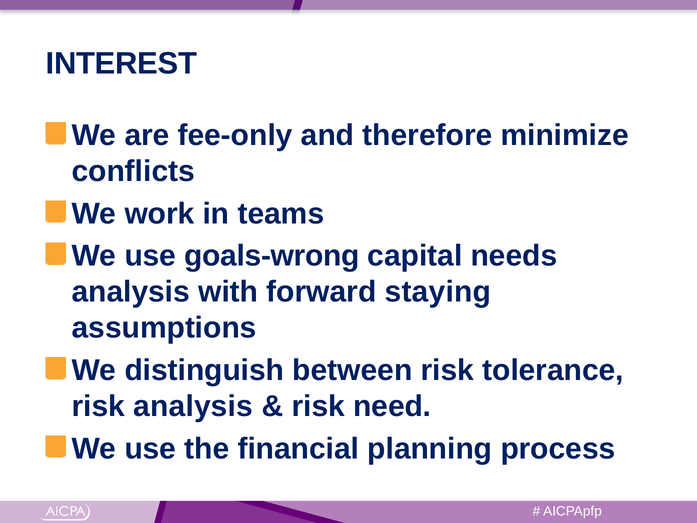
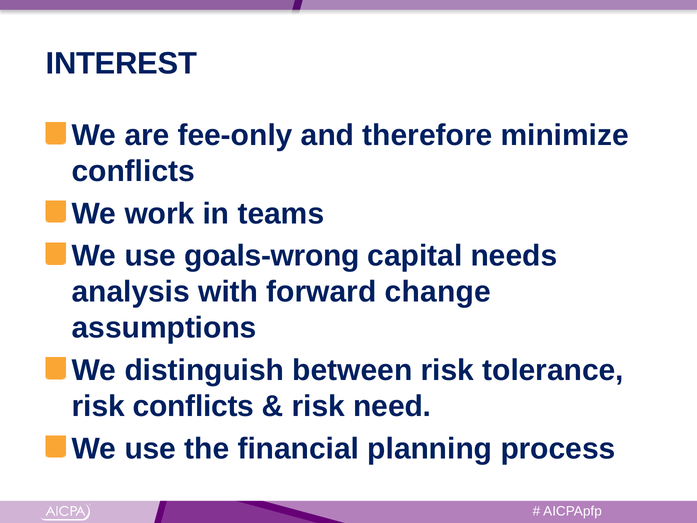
staying: staying -> change
risk analysis: analysis -> conflicts
